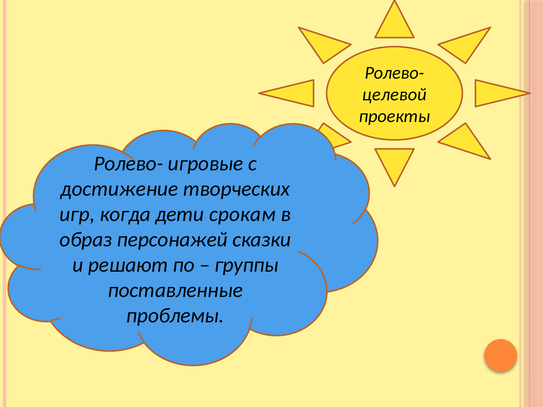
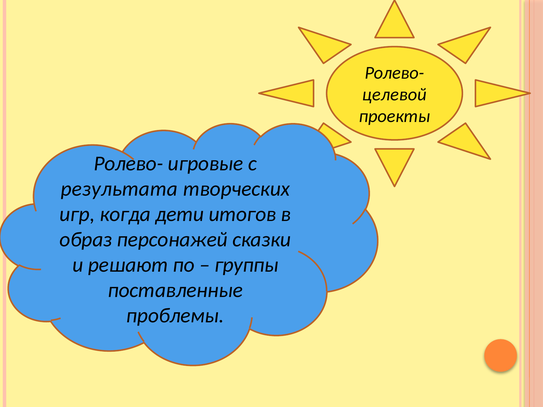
достижение: достижение -> результата
срокам: срокам -> итогов
